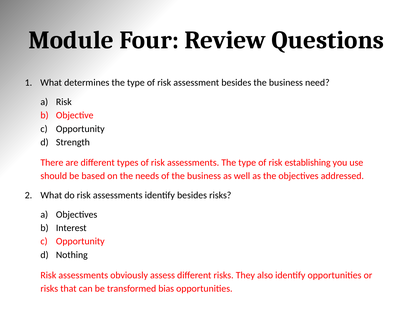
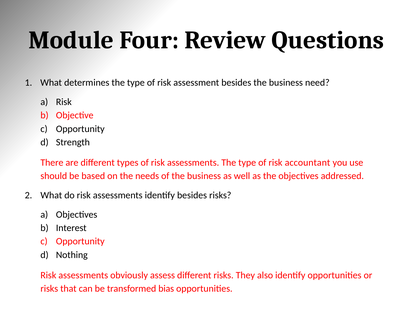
establishing: establishing -> accountant
